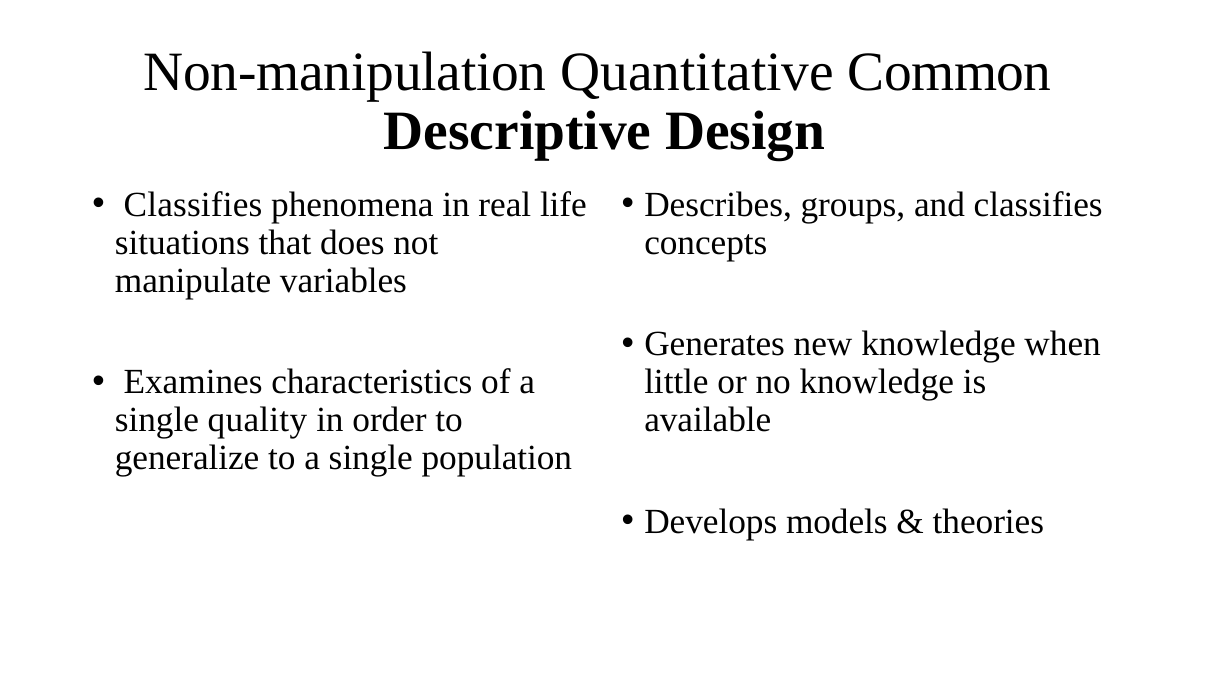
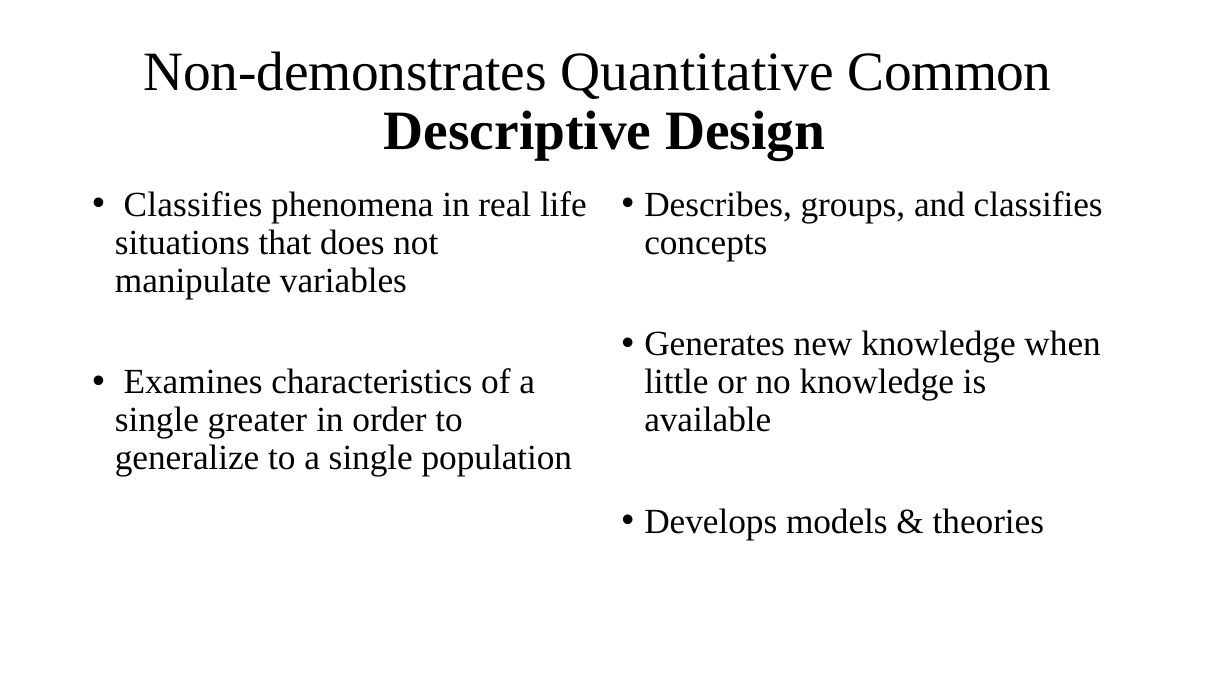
Non-manipulation: Non-manipulation -> Non-demonstrates
quality: quality -> greater
